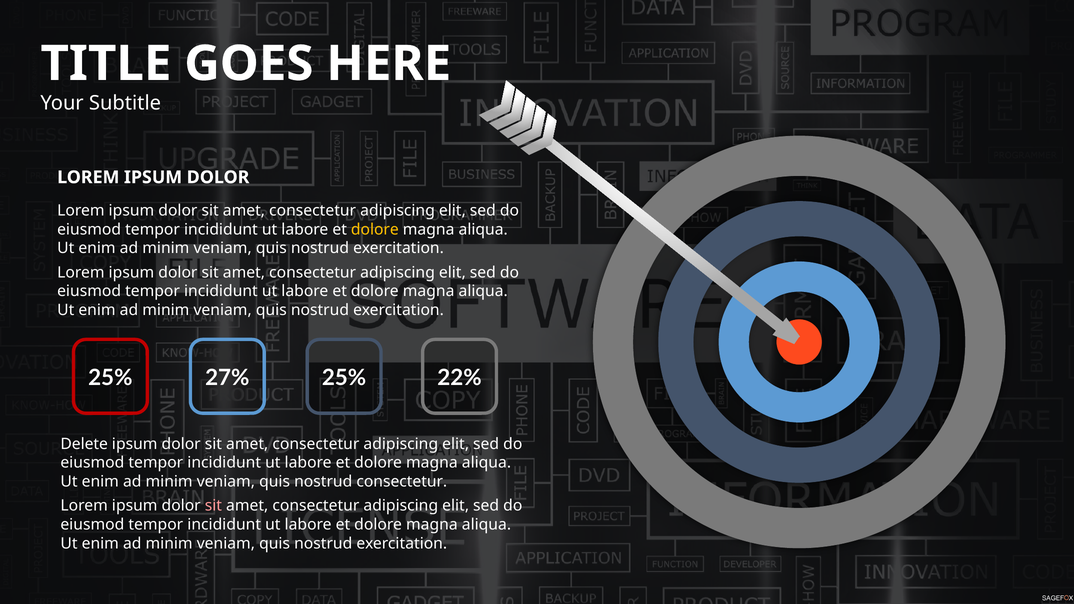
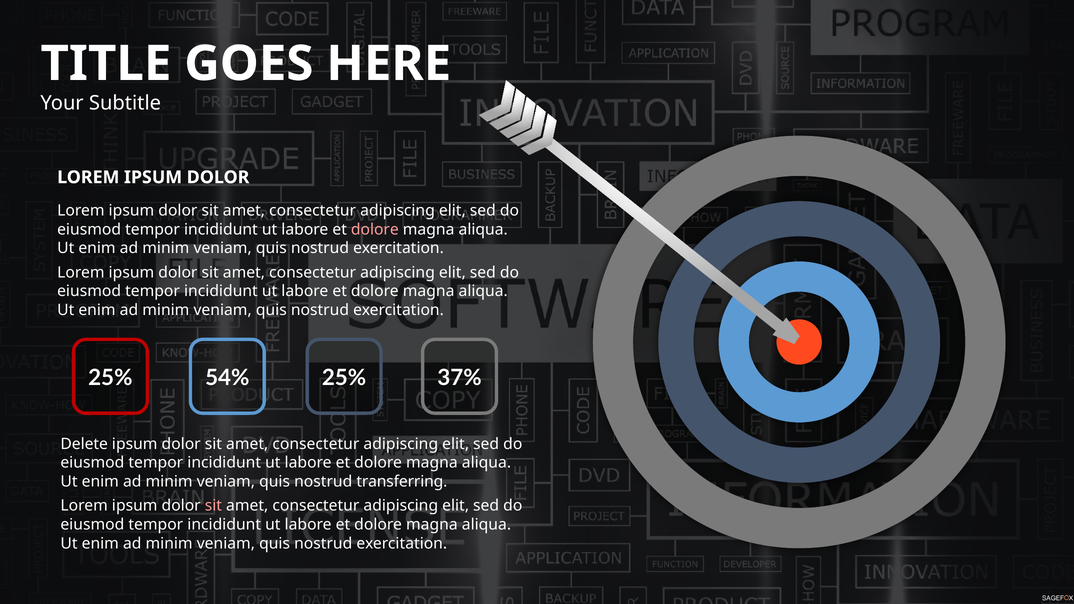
dolore at (375, 230) colour: yellow -> pink
27%: 27% -> 54%
22%: 22% -> 37%
nostrud consectetur: consectetur -> transferring
